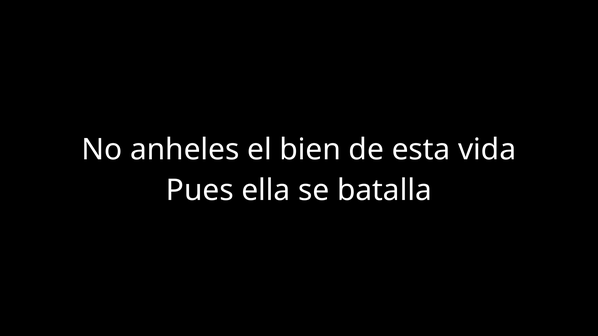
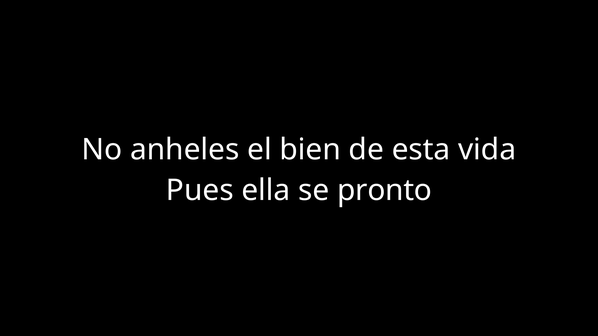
batalla: batalla -> pronto
